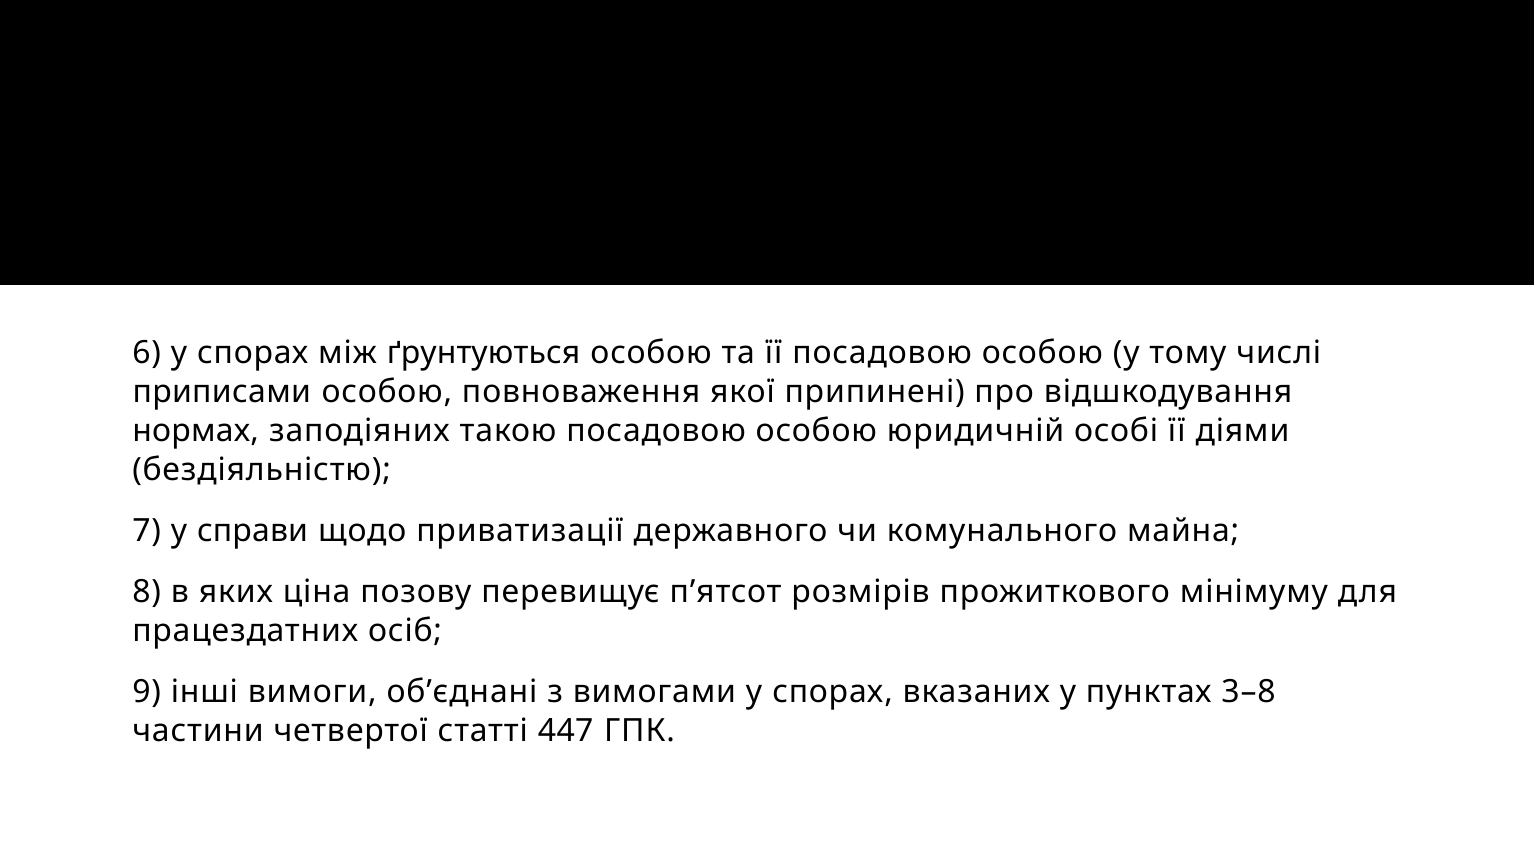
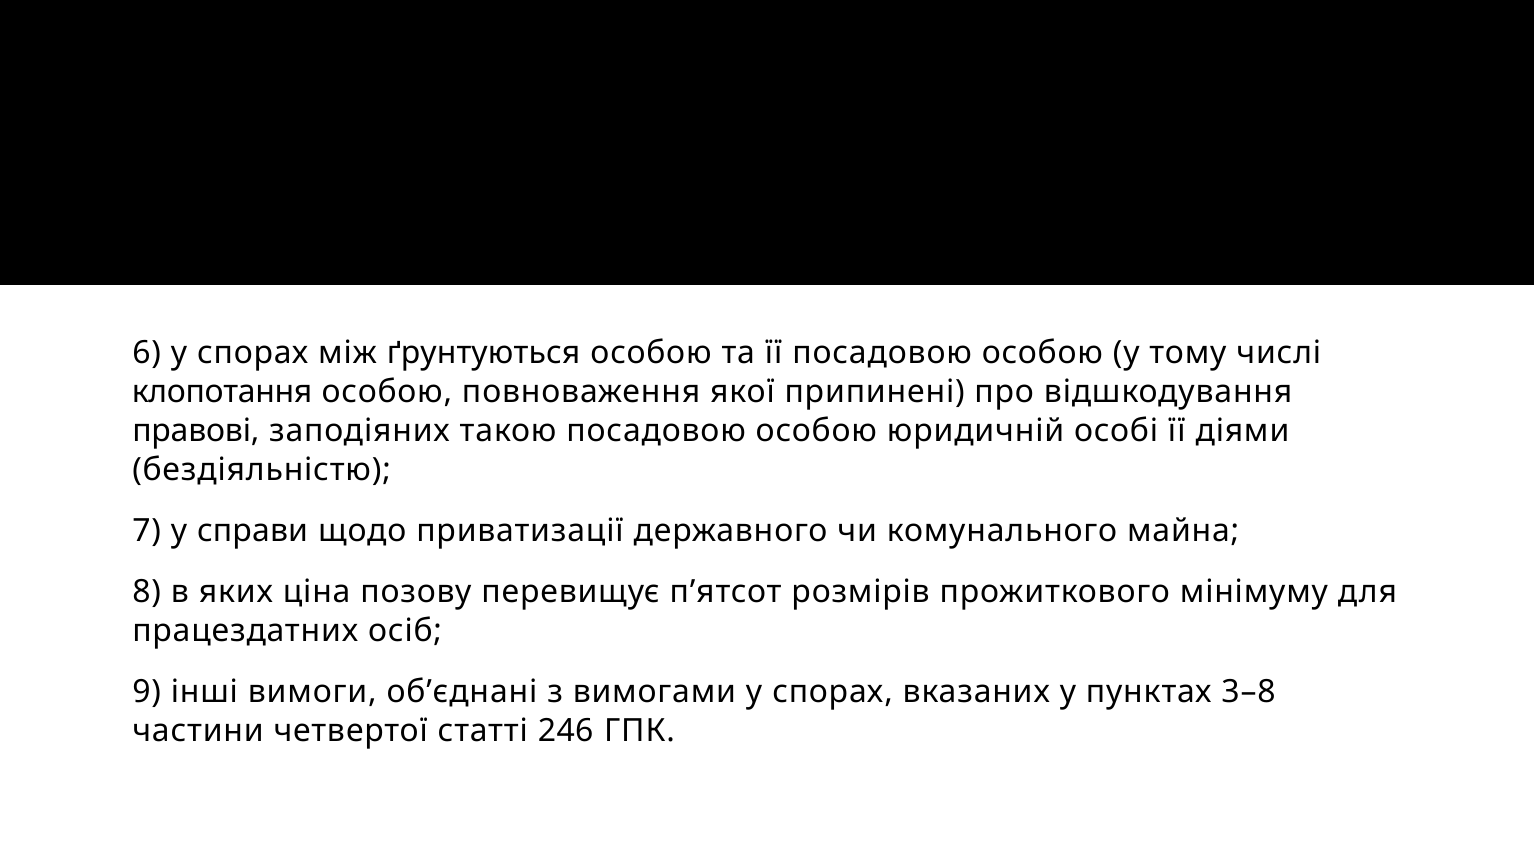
приписами: приписами -> клопотання
нормах: нормах -> правові
447: 447 -> 246
